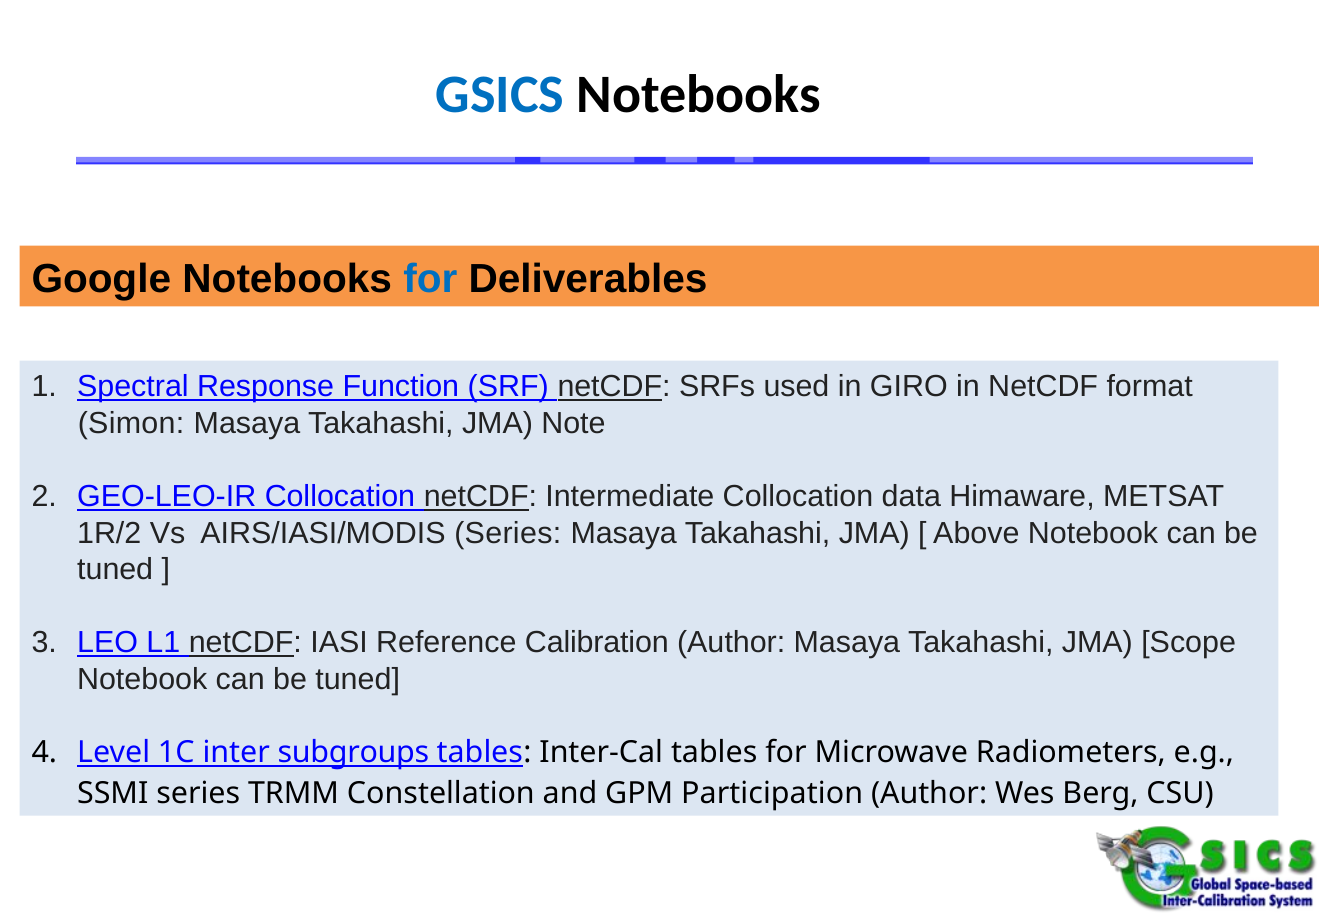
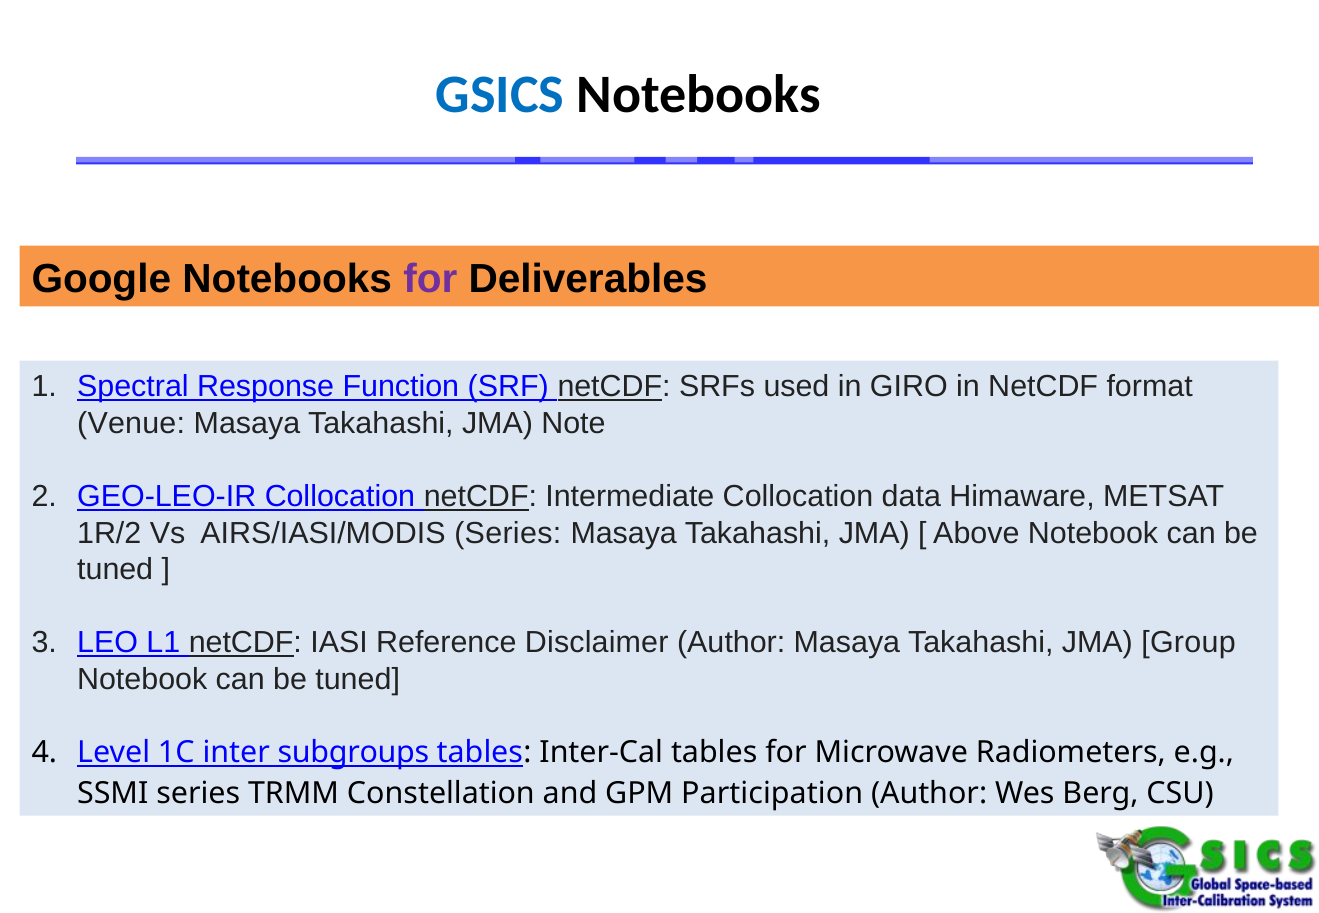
for at (430, 279) colour: blue -> purple
Simon: Simon -> Venue
Calibration: Calibration -> Disclaimer
Scope: Scope -> Group
